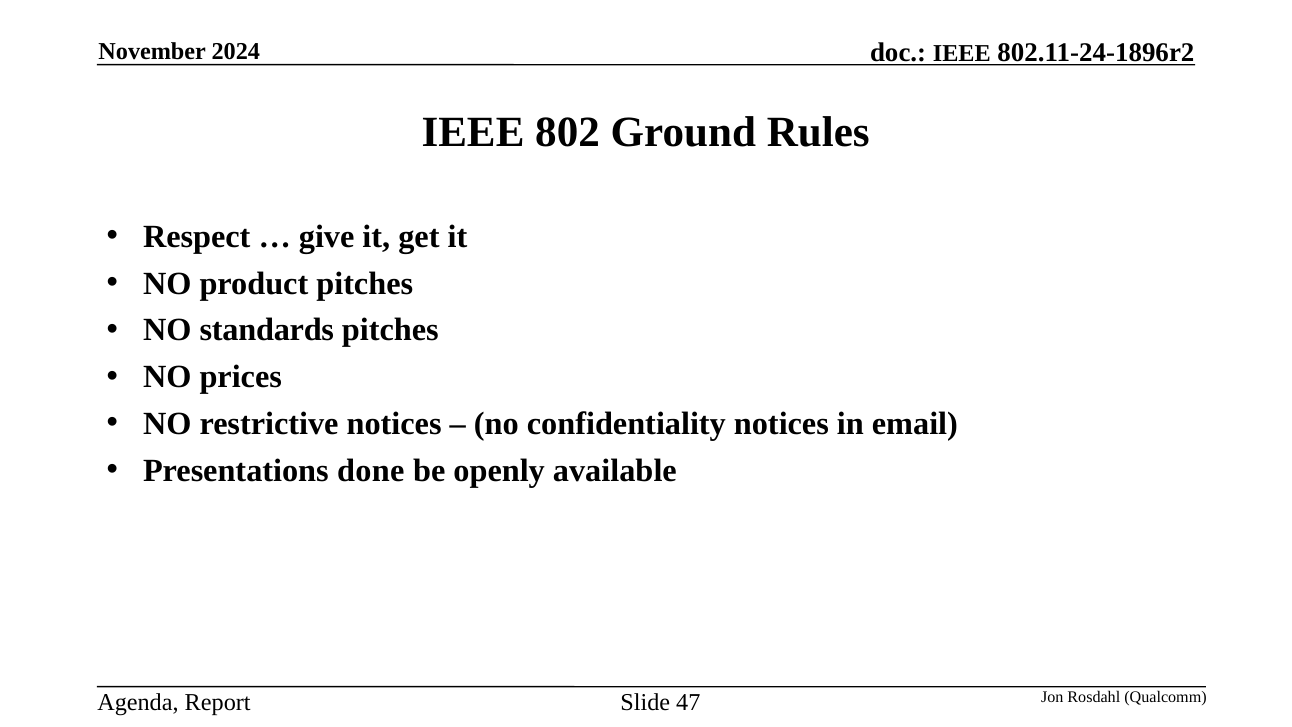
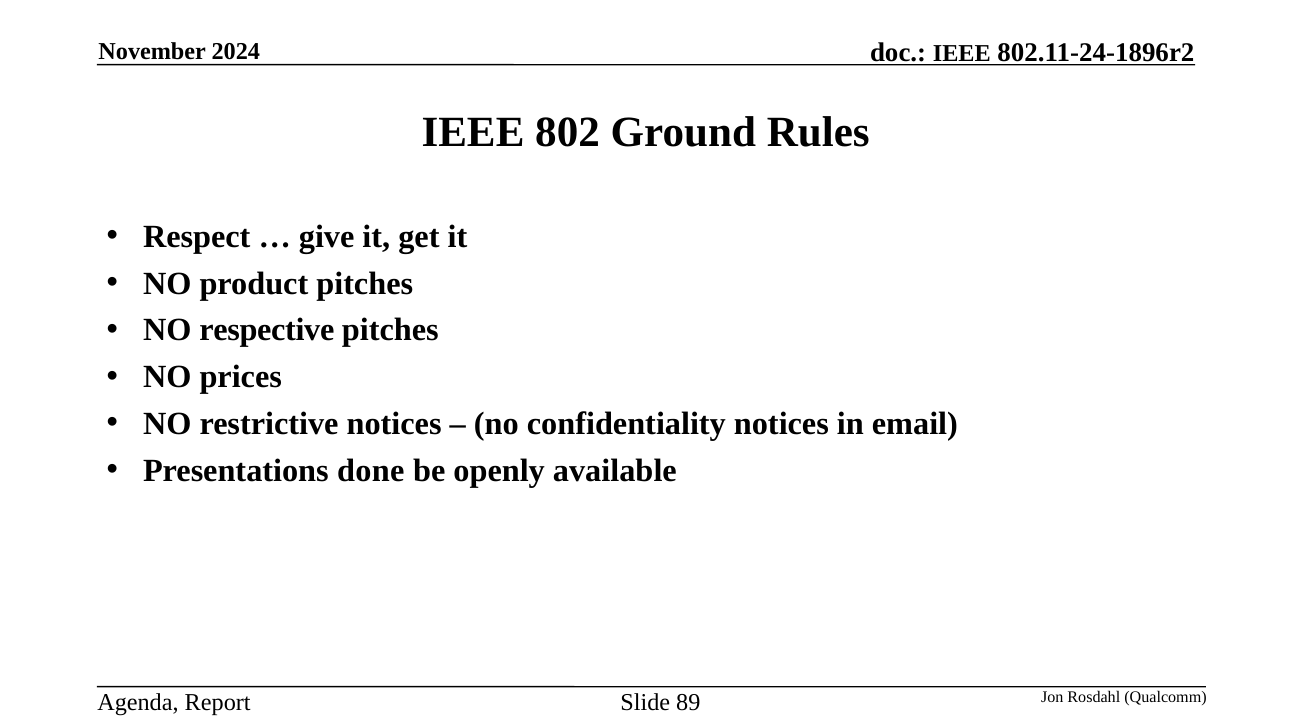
standards: standards -> respective
47: 47 -> 89
